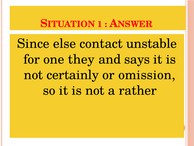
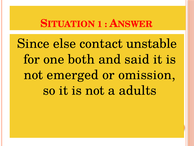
they: they -> both
says: says -> said
certainly: certainly -> emerged
rather: rather -> adults
